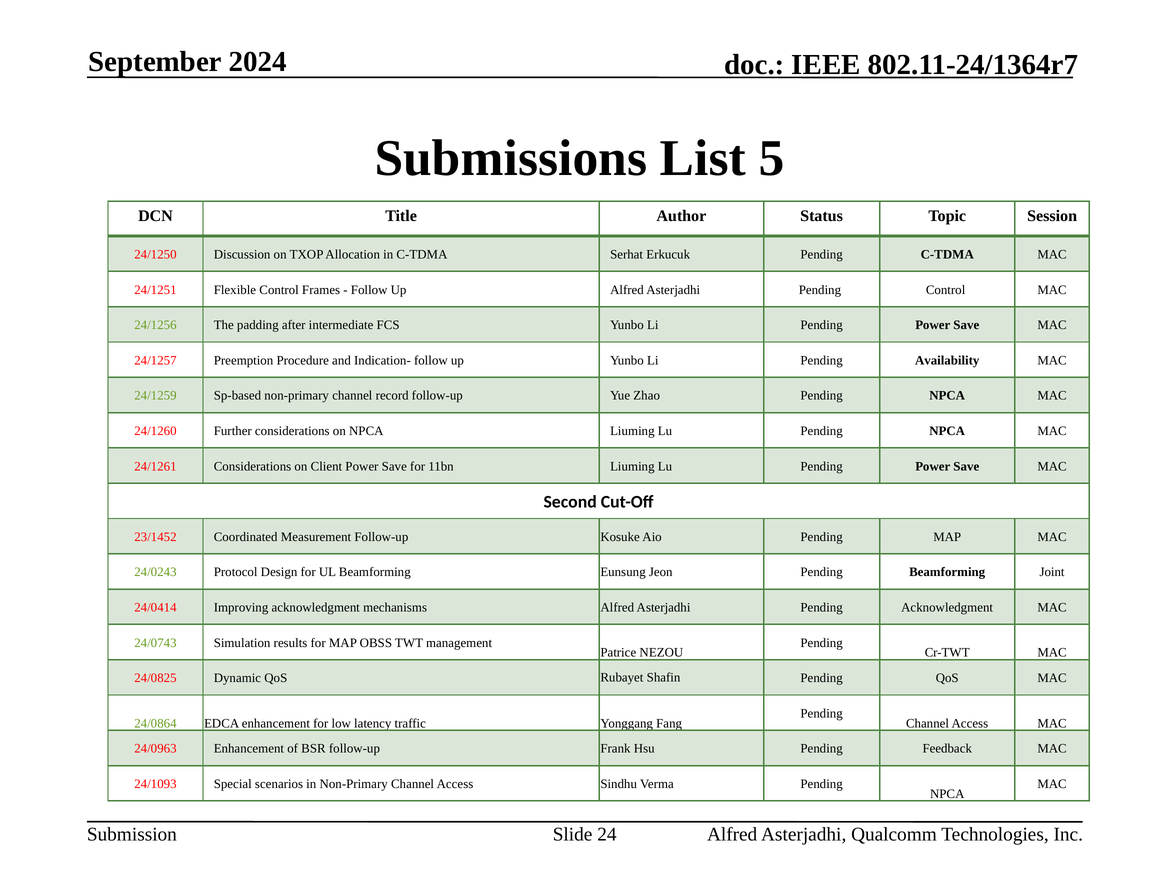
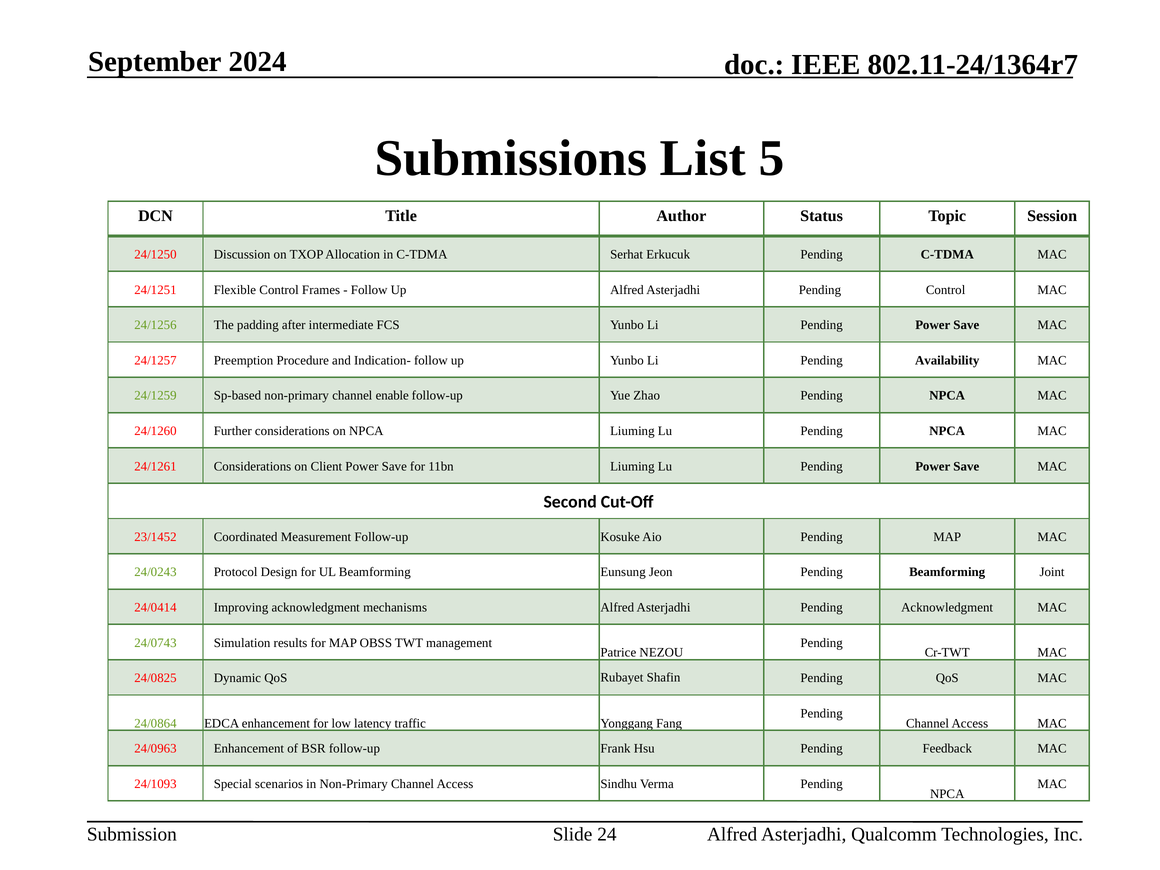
record: record -> enable
